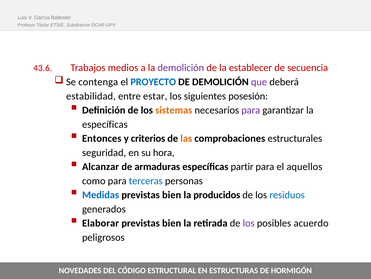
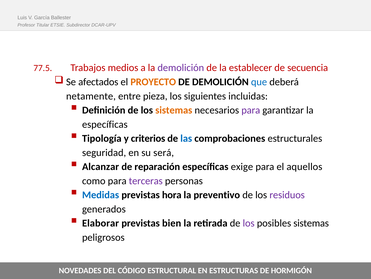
43.6: 43.6 -> 77.5
contenga: contenga -> afectados
PROYECTO colour: blue -> orange
que colour: purple -> blue
estabilidad: estabilidad -> netamente
estar: estar -> pieza
posesión: posesión -> incluidas
Entonces: Entonces -> Tipología
las colour: orange -> blue
hora: hora -> será
armaduras: armaduras -> reparación
partir: partir -> exige
terceras colour: blue -> purple
bien at (172, 194): bien -> hora
producidos: producidos -> preventivo
residuos colour: blue -> purple
posibles acuerdo: acuerdo -> sistemas
